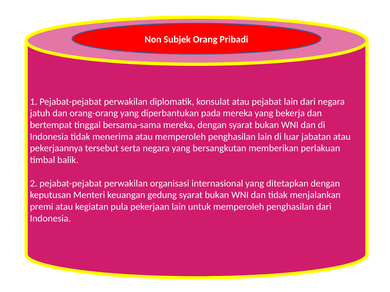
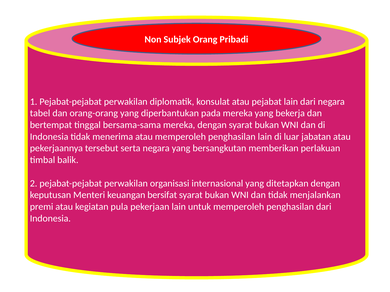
jatuh: jatuh -> tabel
gedung: gedung -> bersifat
